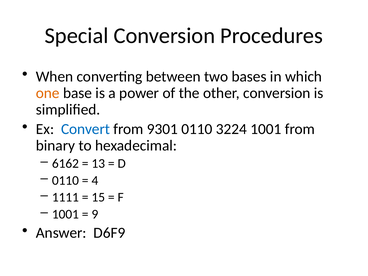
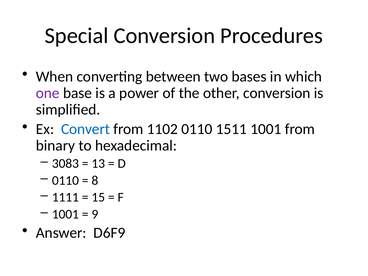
one colour: orange -> purple
9301: 9301 -> 1102
3224: 3224 -> 1511
6162: 6162 -> 3083
4: 4 -> 8
